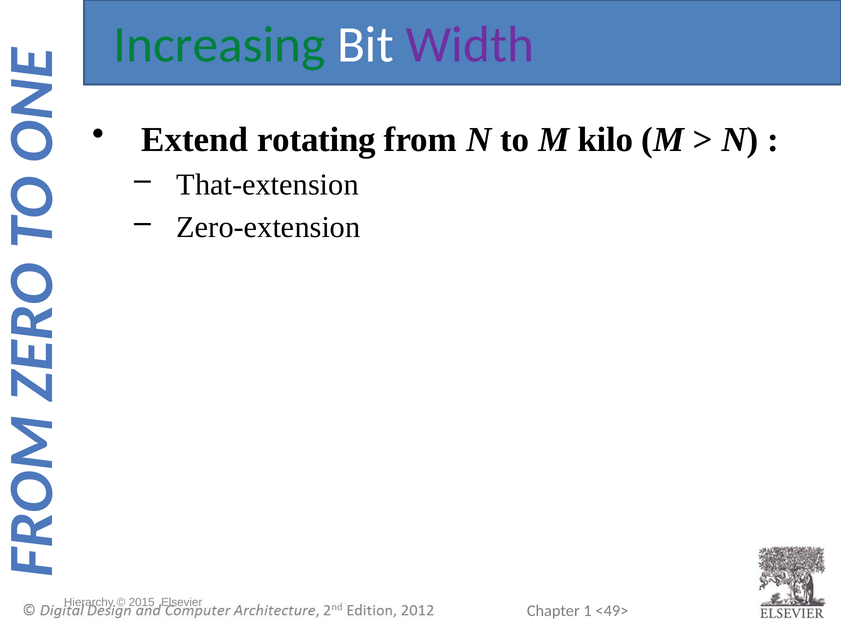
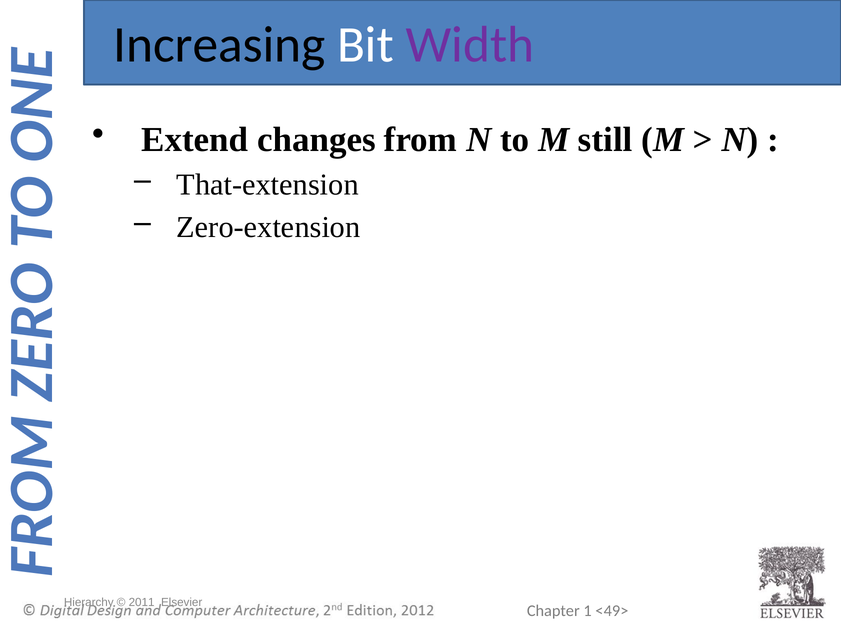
Increasing colour: green -> black
rotating: rotating -> changes
kilo: kilo -> still
2015: 2015 -> 2011
